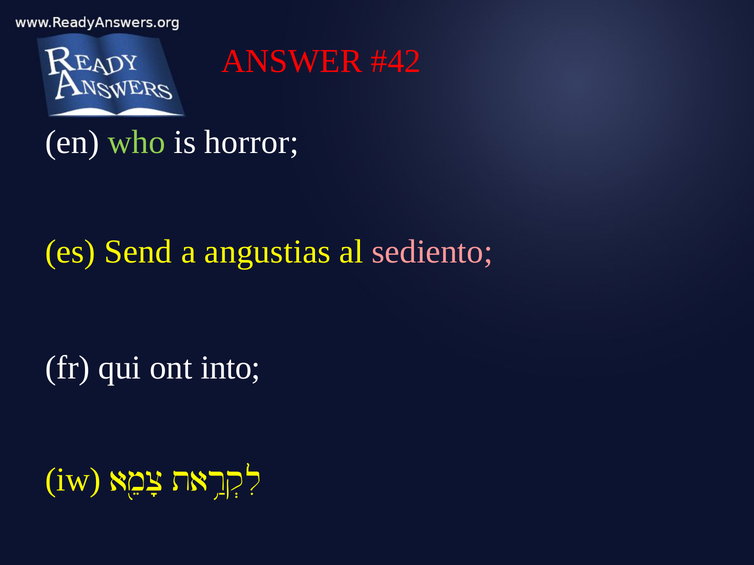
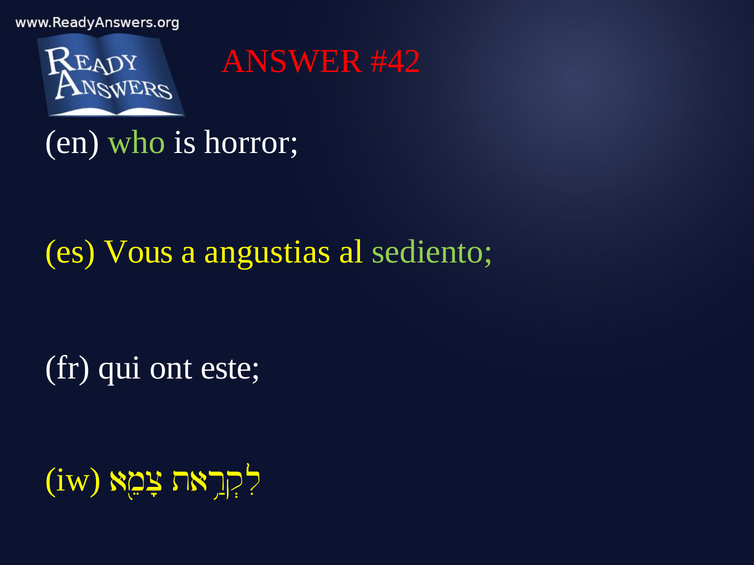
Send: Send -> Vous
sediento colour: pink -> light green
into: into -> este
